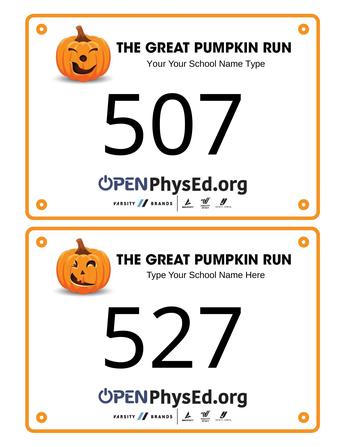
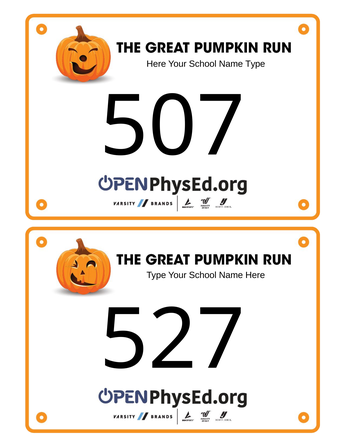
Your at (156, 64): Your -> Here
